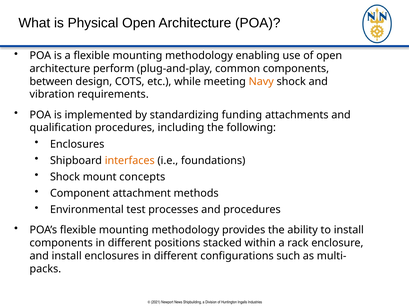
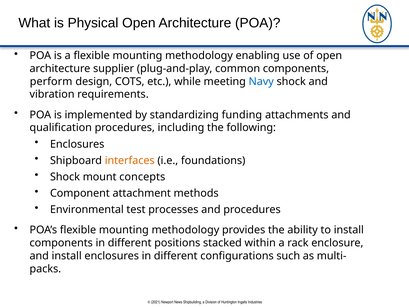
perform: perform -> supplier
between: between -> perform
Navy colour: orange -> blue
